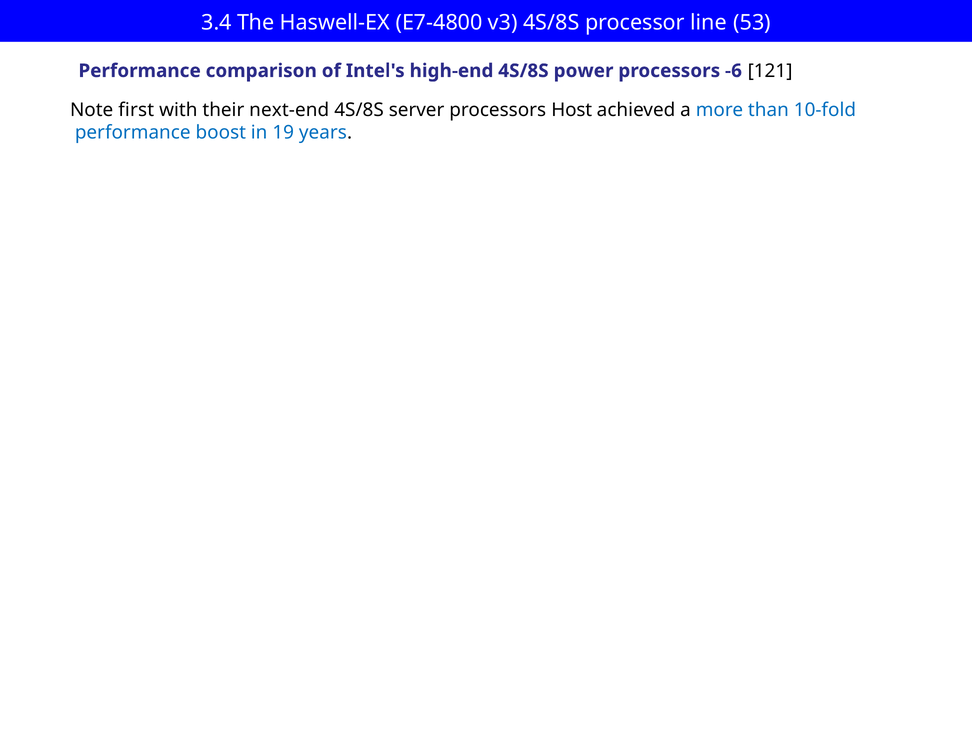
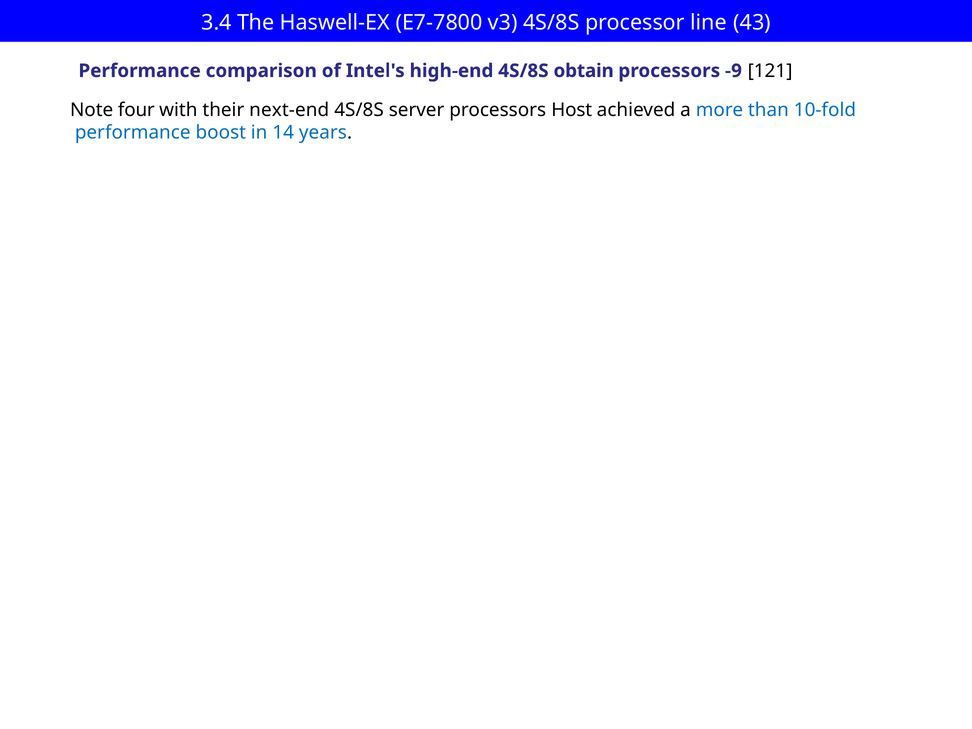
E7-4800: E7-4800 -> E7-7800
53: 53 -> 43
power: power -> obtain
-6: -6 -> -9
first: first -> four
19: 19 -> 14
